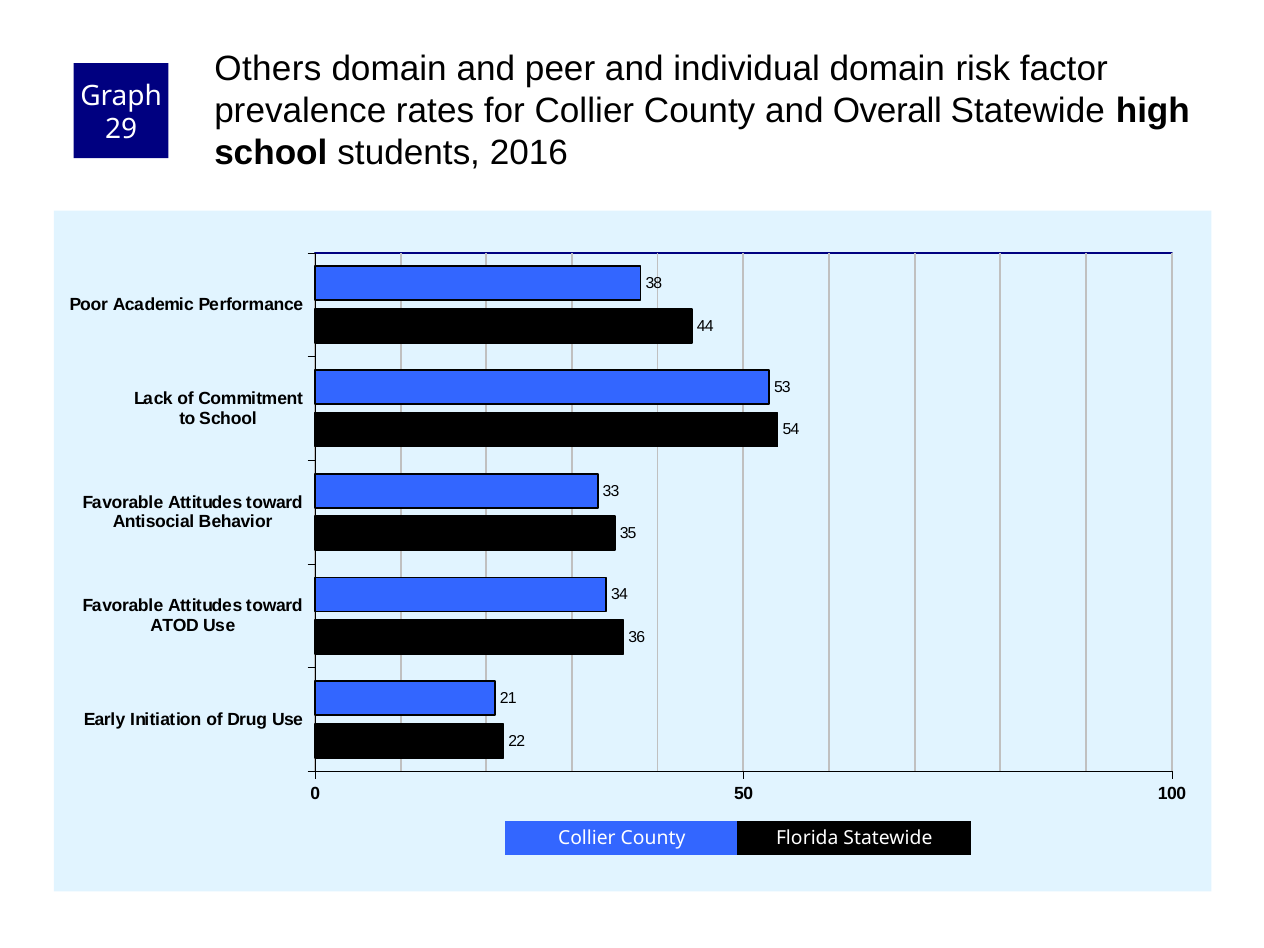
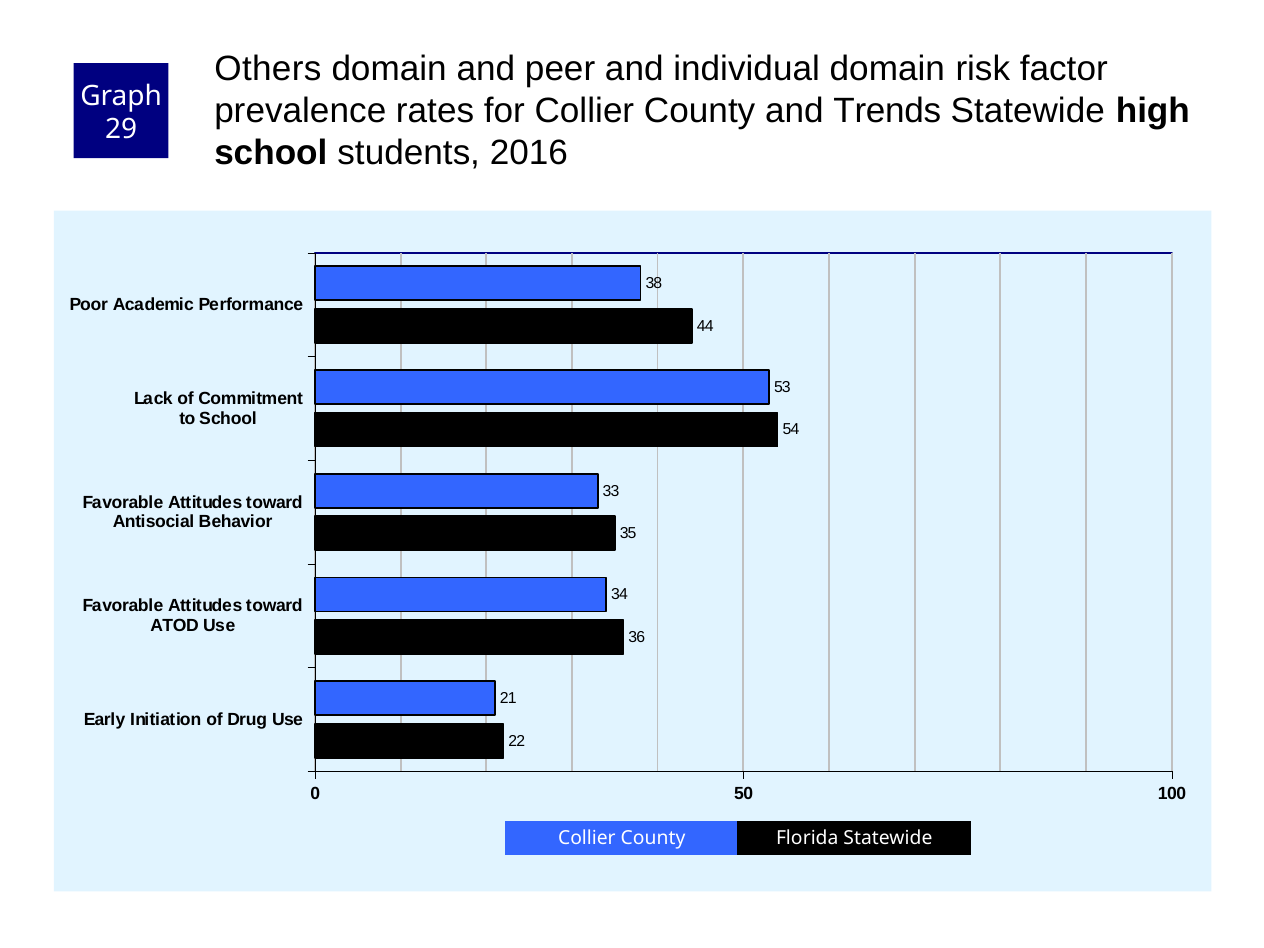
Overall: Overall -> Trends
